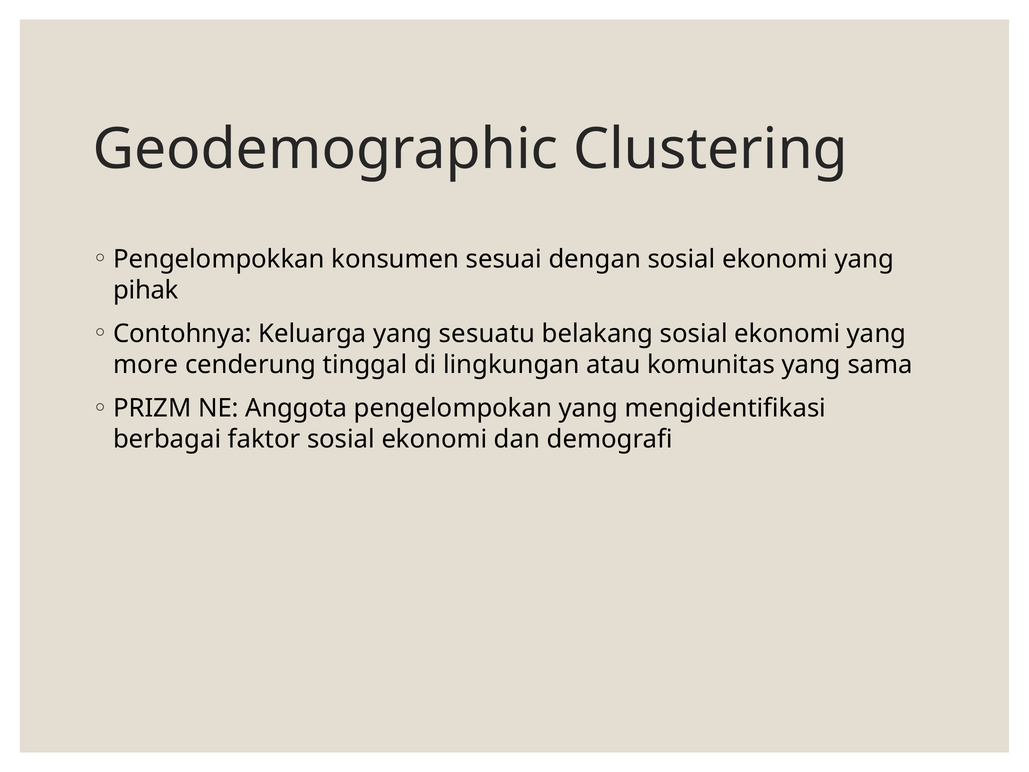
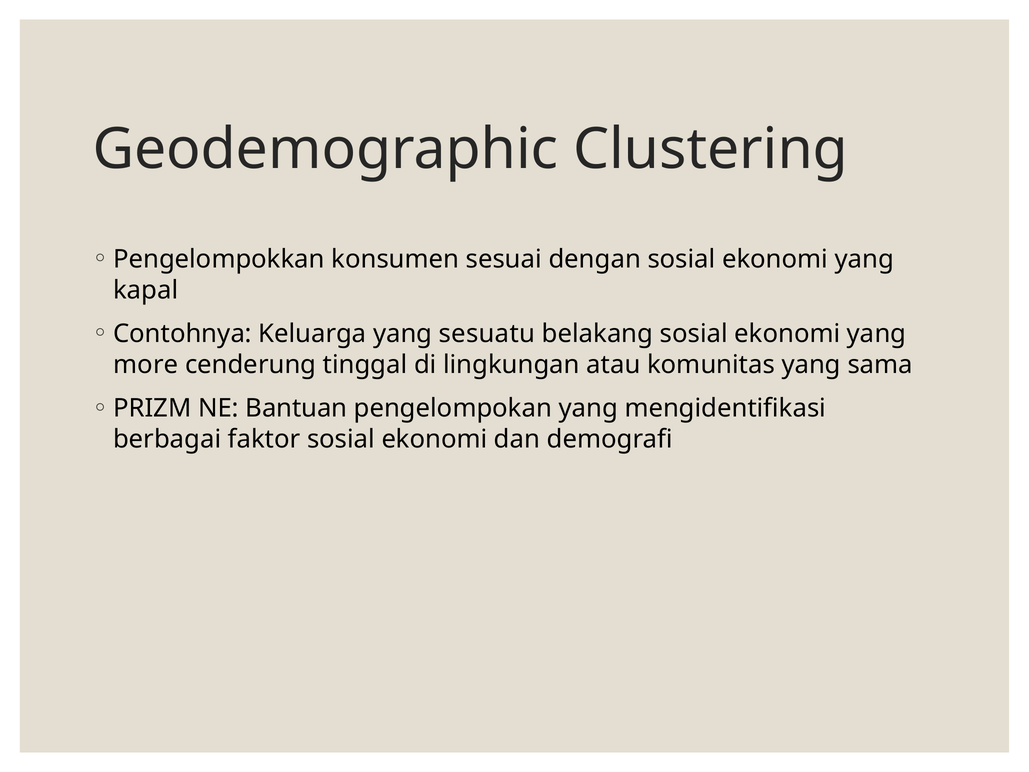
pihak: pihak -> kapal
Anggota: Anggota -> Bantuan
